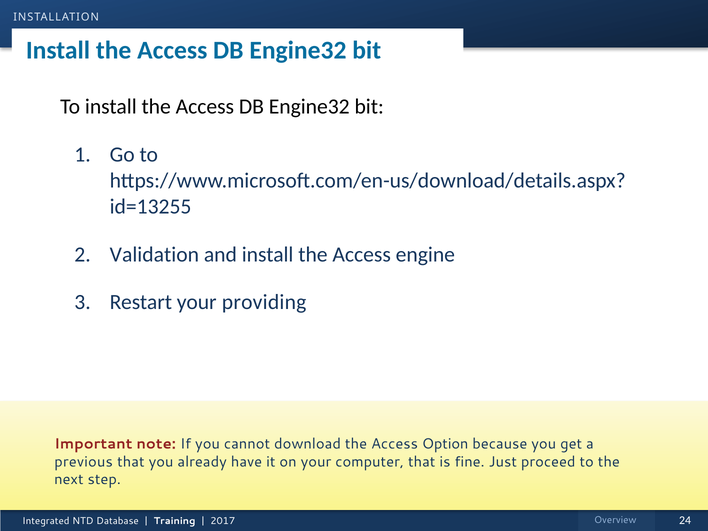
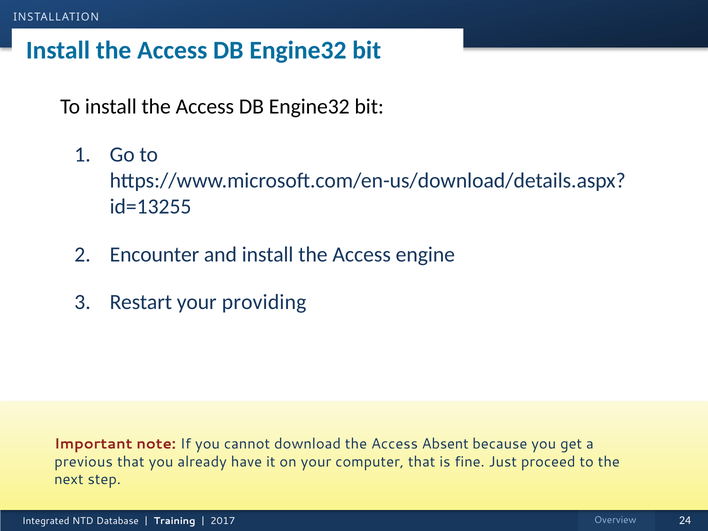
Validation: Validation -> Encounter
Option: Option -> Absent
